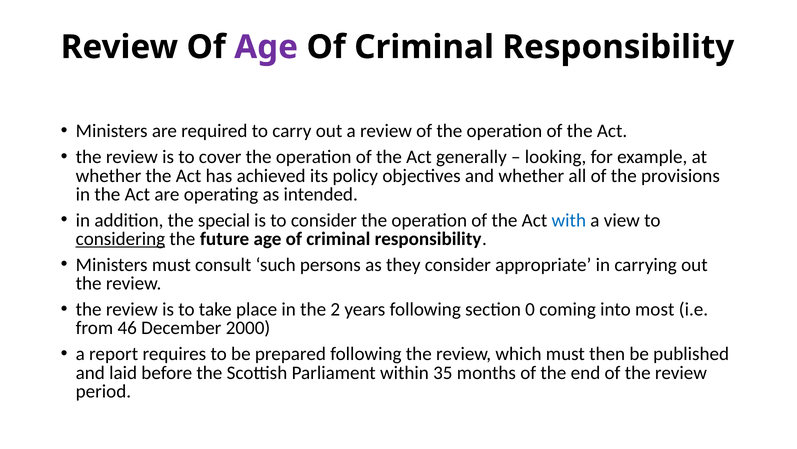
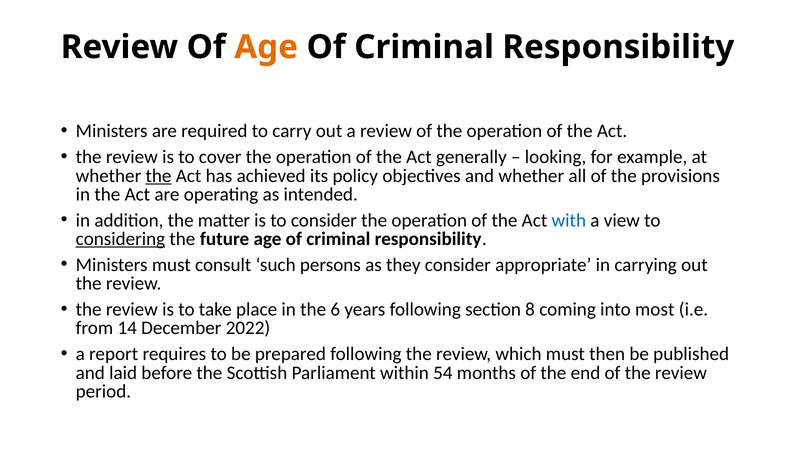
Age at (266, 47) colour: purple -> orange
the at (159, 175) underline: none -> present
special: special -> matter
2: 2 -> 6
0: 0 -> 8
46: 46 -> 14
2000: 2000 -> 2022
35: 35 -> 54
